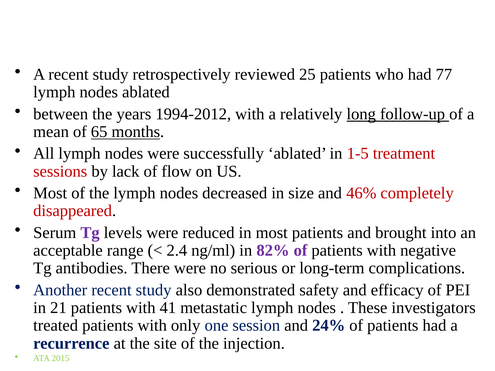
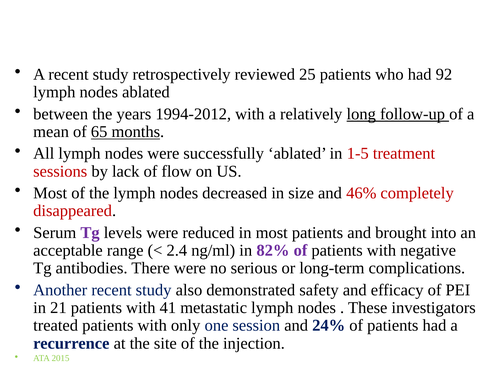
77: 77 -> 92
